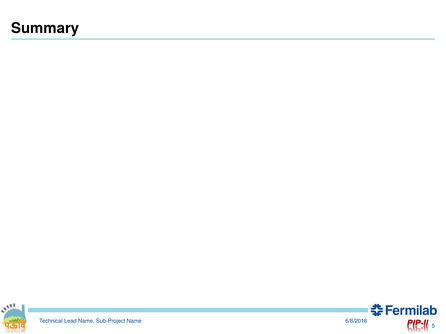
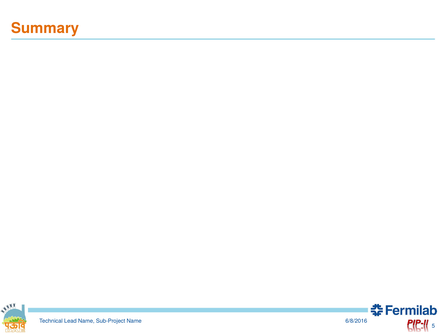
Summary colour: black -> orange
